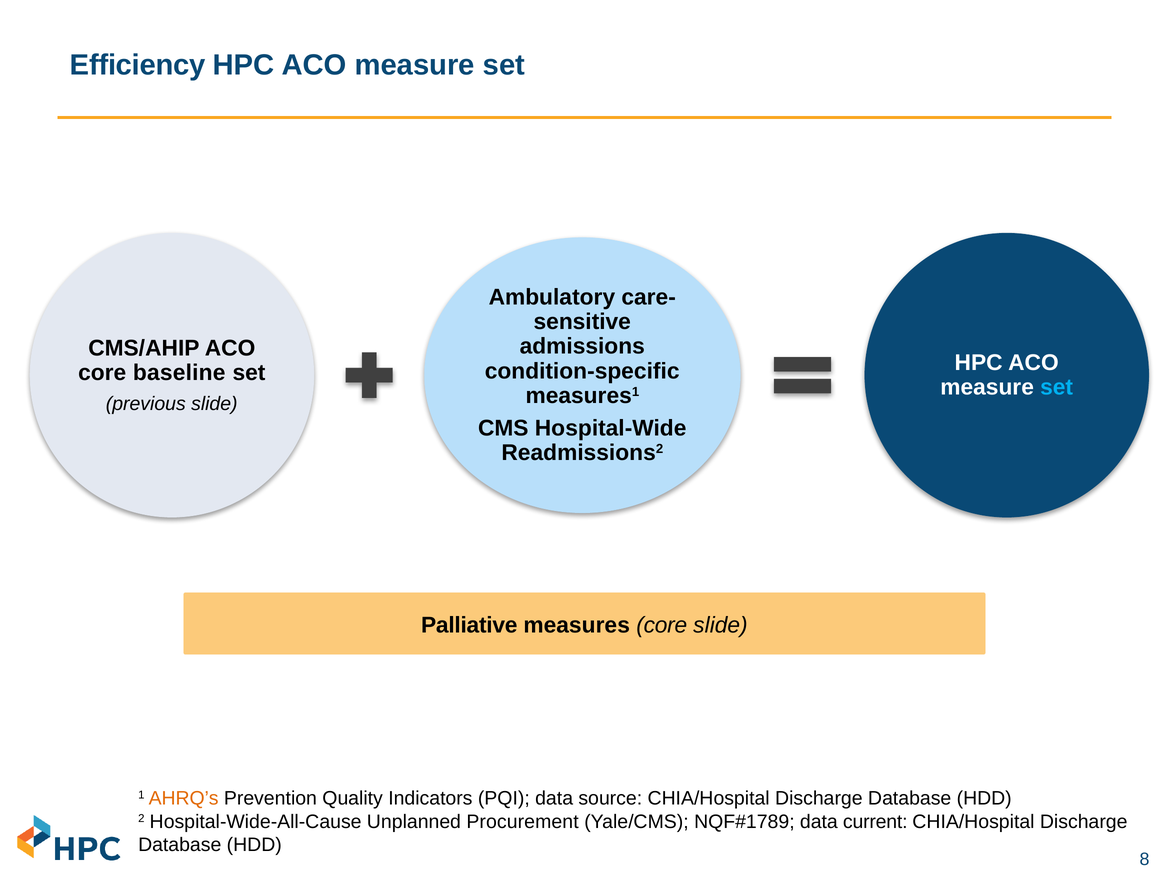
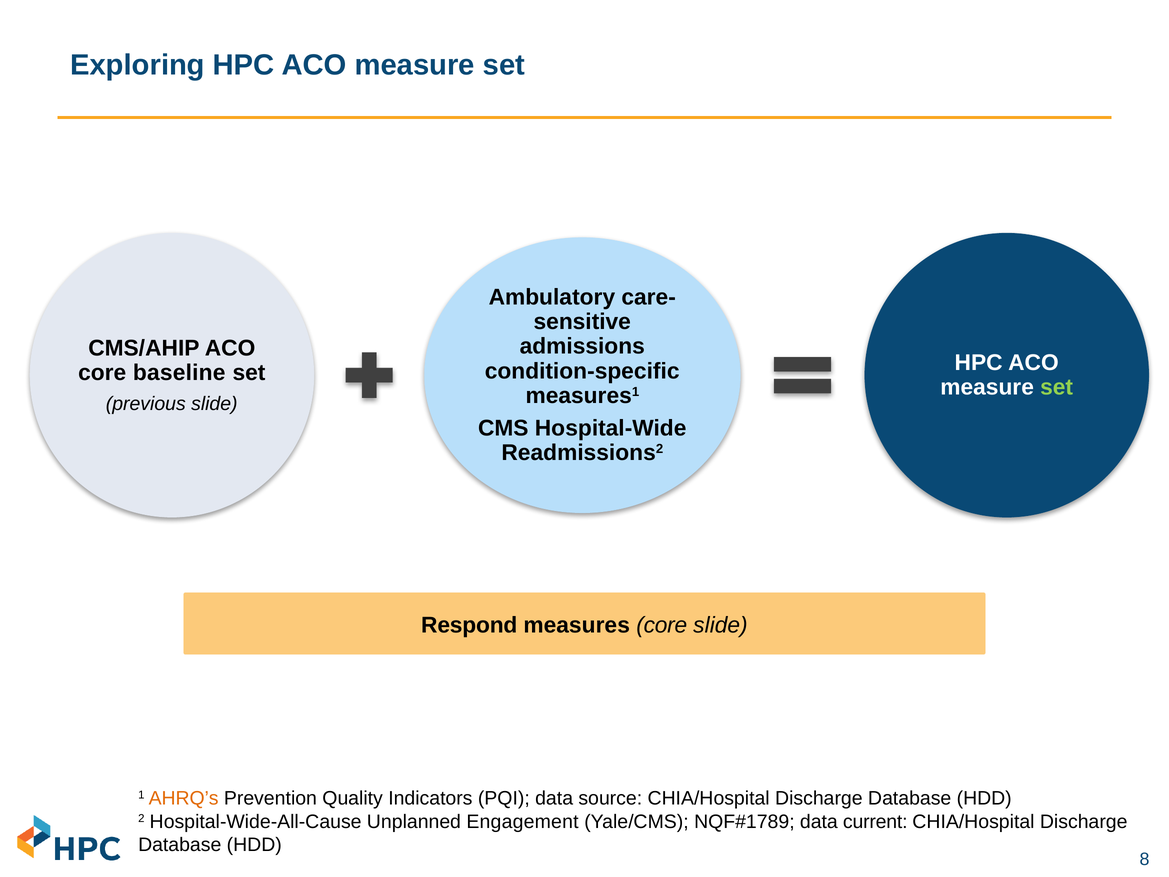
Efficiency: Efficiency -> Exploring
set at (1057, 387) colour: light blue -> light green
Palliative: Palliative -> Respond
Procurement: Procurement -> Engagement
